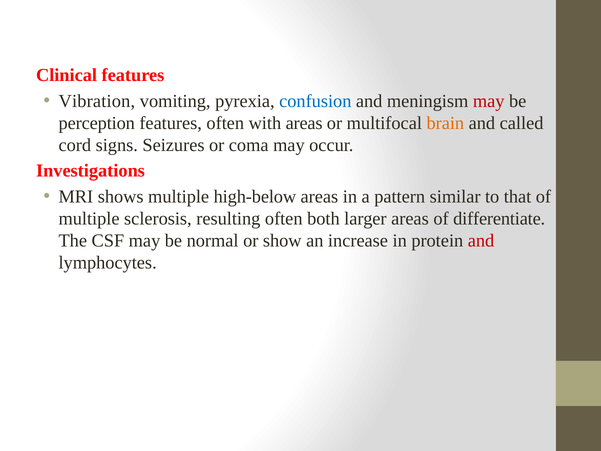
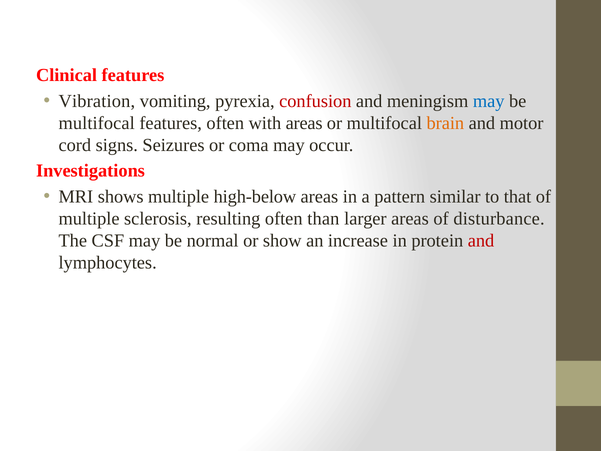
confusion colour: blue -> red
may at (489, 101) colour: red -> blue
perception at (97, 123): perception -> multifocal
called: called -> motor
both: both -> than
differentiate: differentiate -> disturbance
